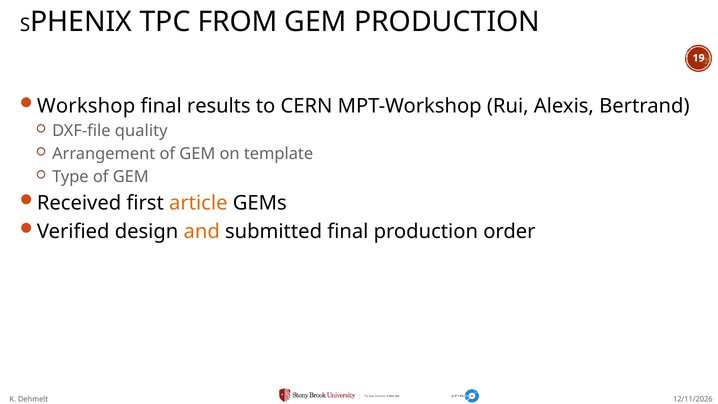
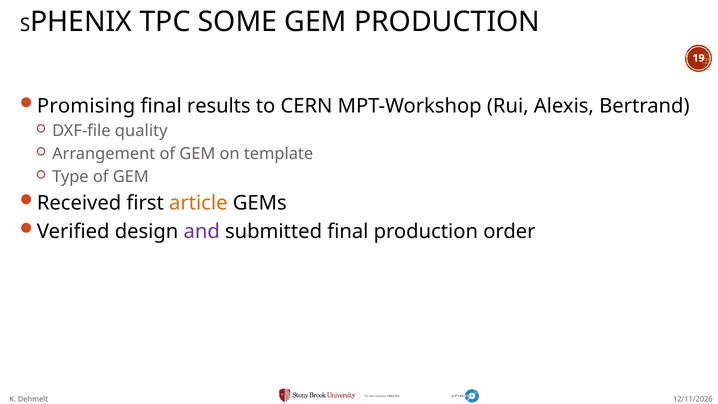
FROM: FROM -> SOME
Workshop: Workshop -> Promising
and colour: orange -> purple
